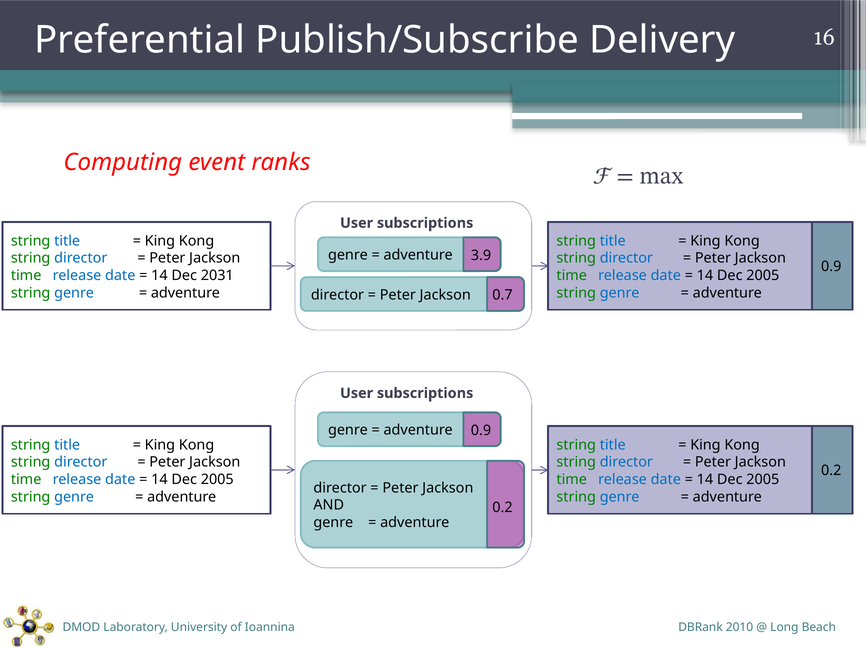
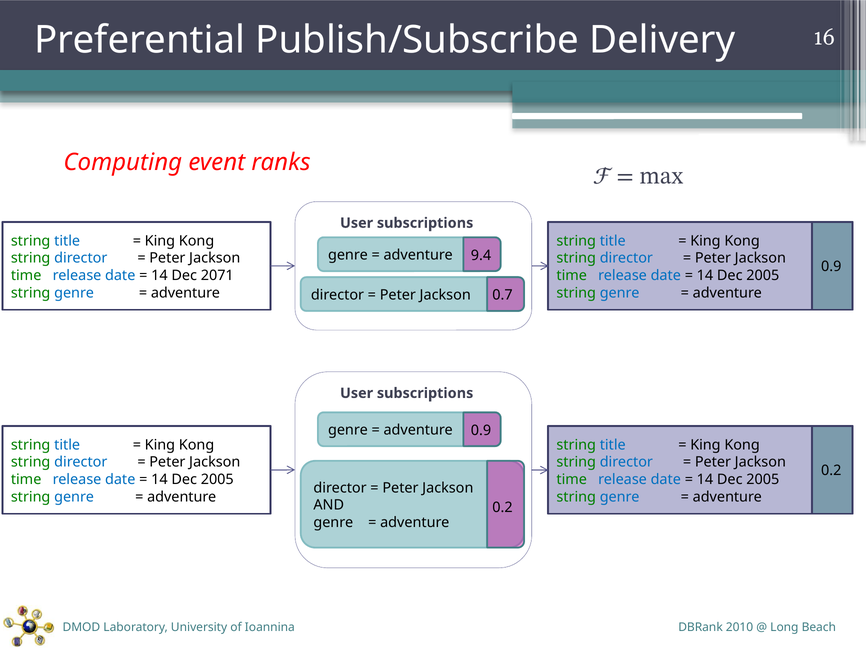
3.9: 3.9 -> 9.4
2031: 2031 -> 2071
